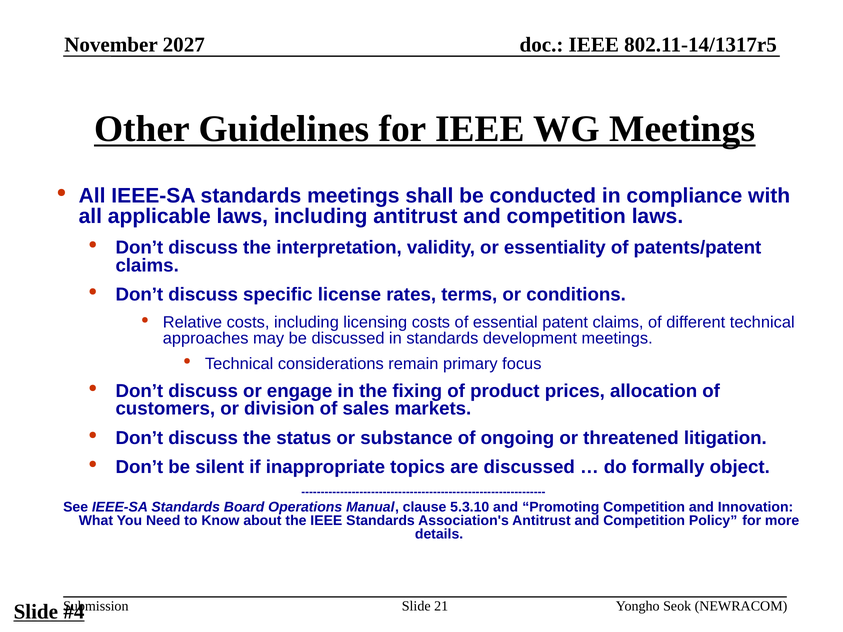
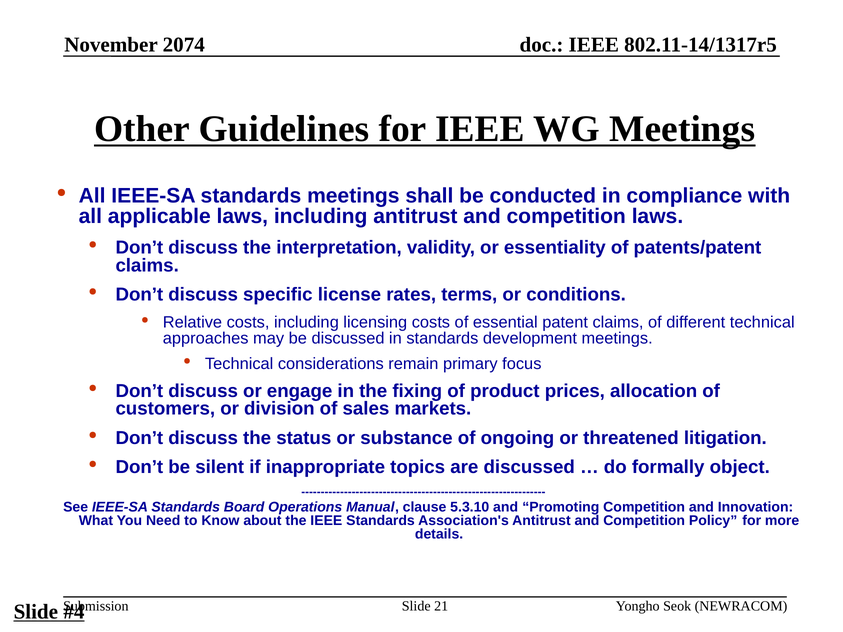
2027: 2027 -> 2074
